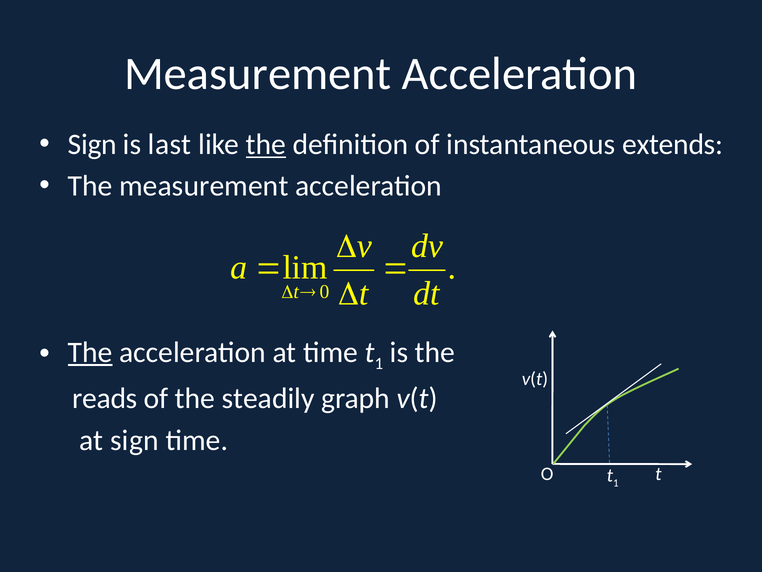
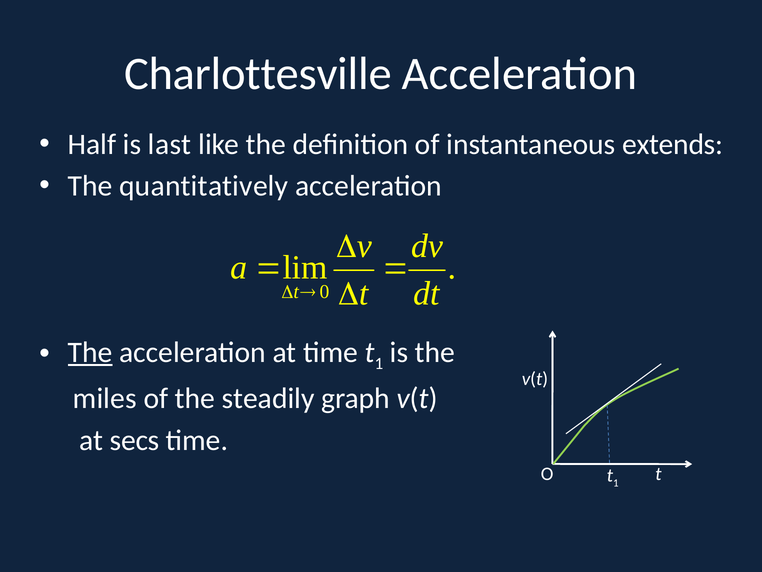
Measurement at (258, 74): Measurement -> Charlottesville
Sign at (92, 144): Sign -> Half
the at (266, 144) underline: present -> none
The measurement: measurement -> quantitatively
reads: reads -> miles
at sign: sign -> secs
